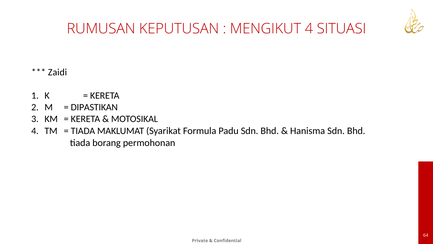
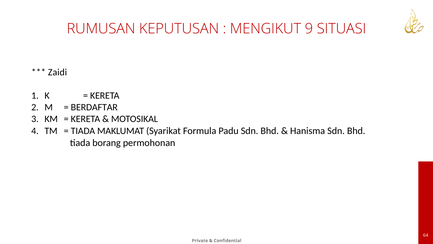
MENGIKUT 4: 4 -> 9
DIPASTIKAN: DIPASTIKAN -> BERDAFTAR
